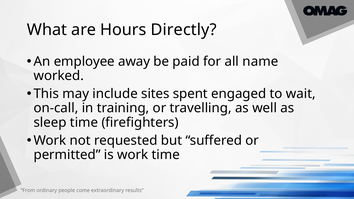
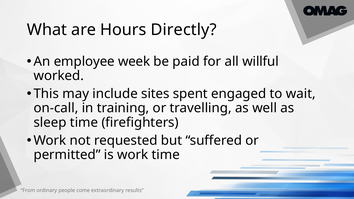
away: away -> week
name: name -> willful
